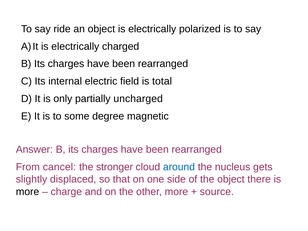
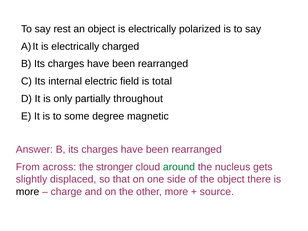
ride: ride -> rest
uncharged: uncharged -> throughout
cancel: cancel -> across
around colour: blue -> green
